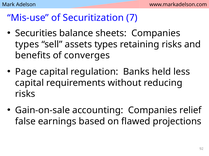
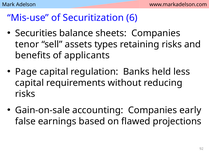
7: 7 -> 6
types at (27, 45): types -> tenor
converges: converges -> applicants
relief: relief -> early
